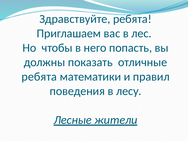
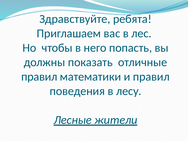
ребята at (39, 77): ребята -> правил
